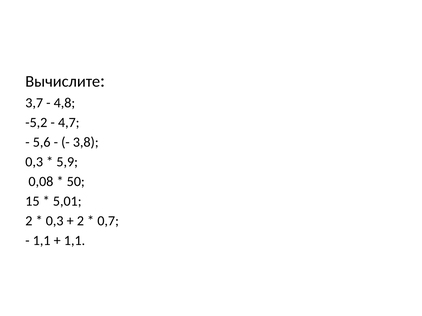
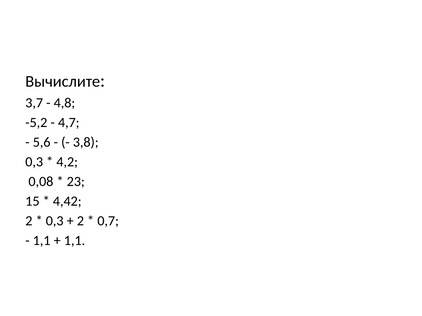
5,9: 5,9 -> 4,2
50: 50 -> 23
5,01: 5,01 -> 4,42
